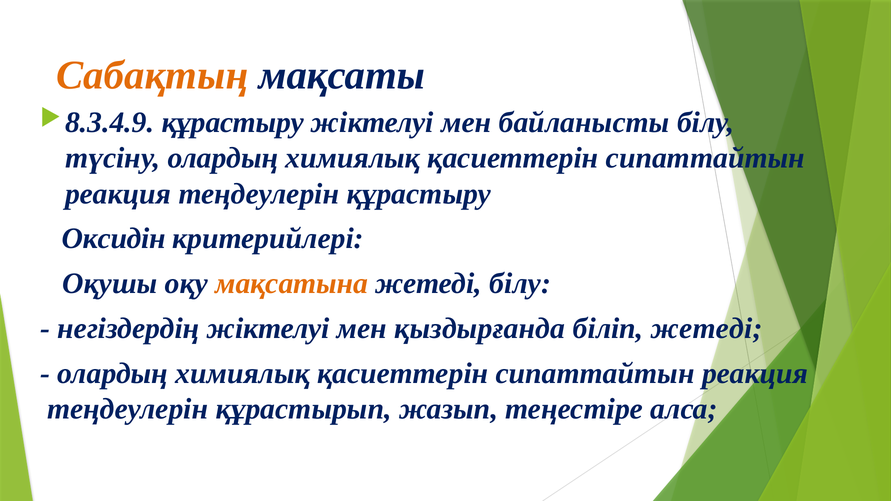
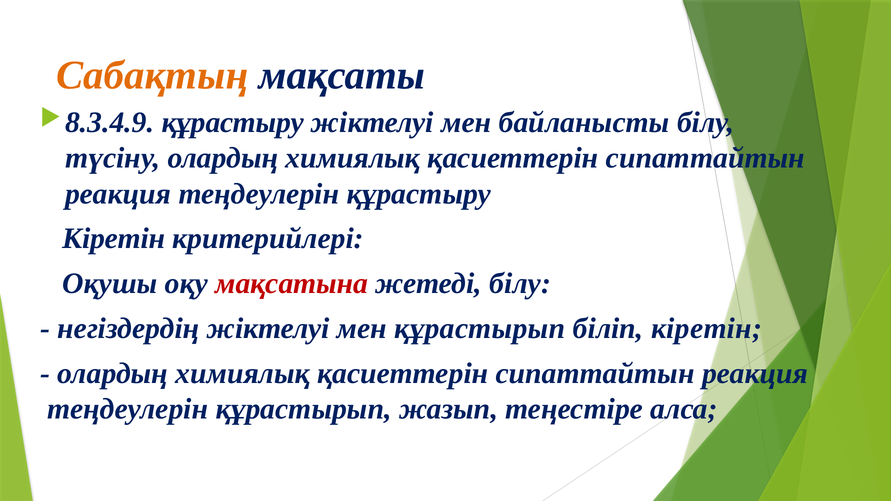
Оксидін at (114, 239): Оксидін -> Кіретін
мақсатына colour: orange -> red
мен қыздырғанда: қыздырғанда -> құрастырып
біліп жетеді: жетеді -> кіретін
